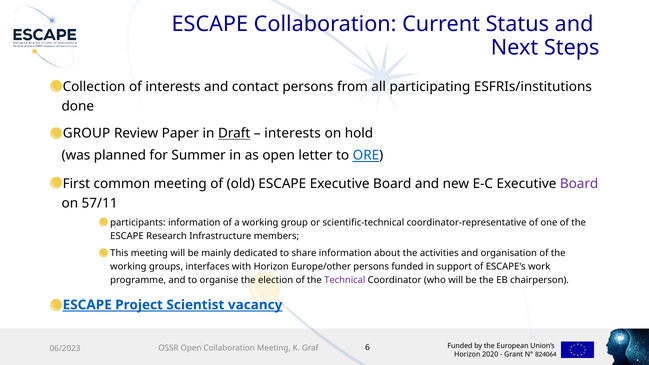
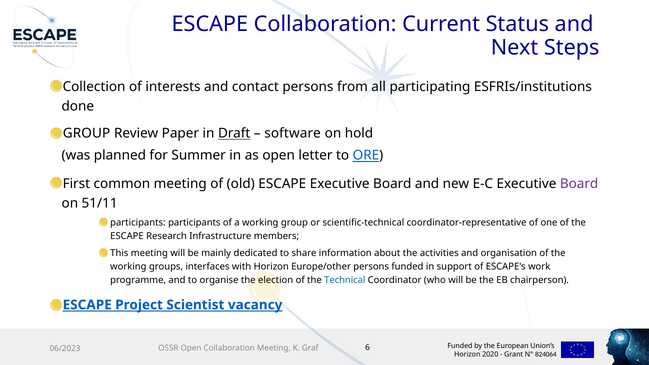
interests at (293, 133): interests -> software
57/11: 57/11 -> 51/11
participants information: information -> participants
Technical colour: purple -> blue
